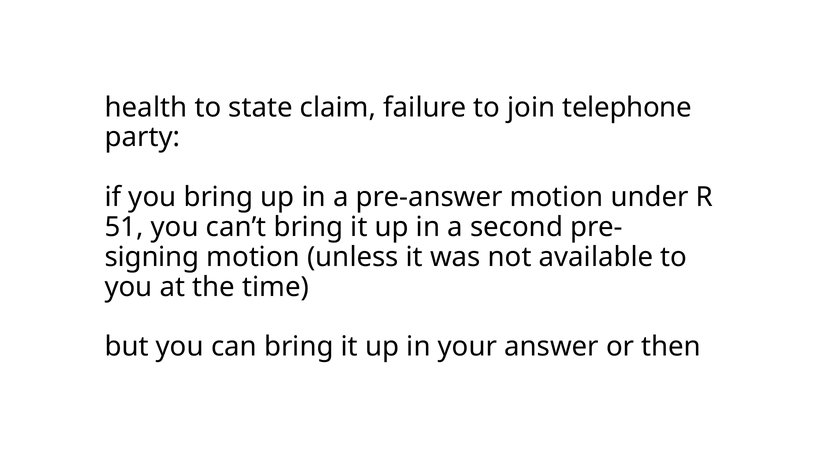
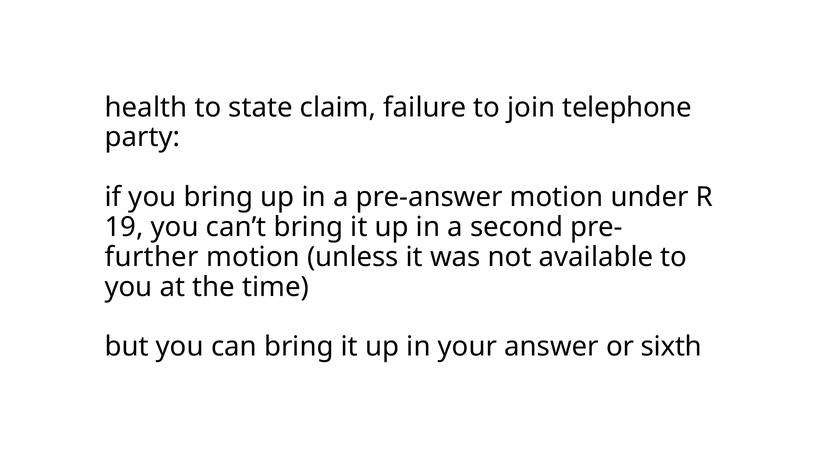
51: 51 -> 19
signing: signing -> further
then: then -> sixth
